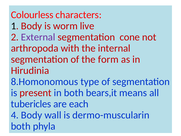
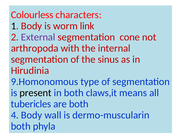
live: live -> link
form: form -> sinus
8.Homonomous: 8.Homonomous -> 9.Homonomous
present colour: red -> black
bears,it: bears,it -> claws,it
are each: each -> both
